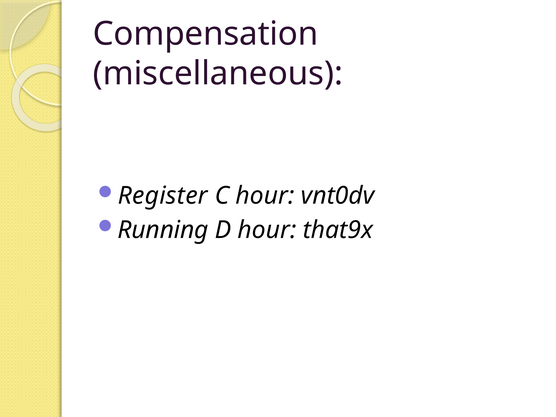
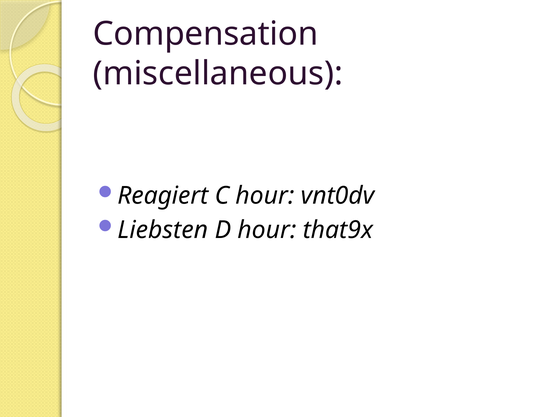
Register: Register -> Reagiert
Running: Running -> Liebsten
